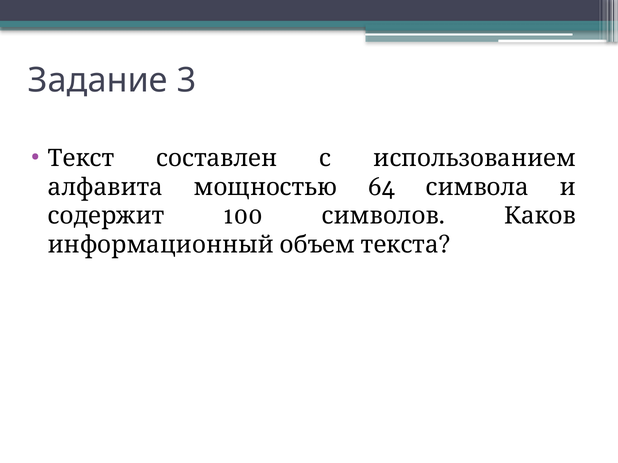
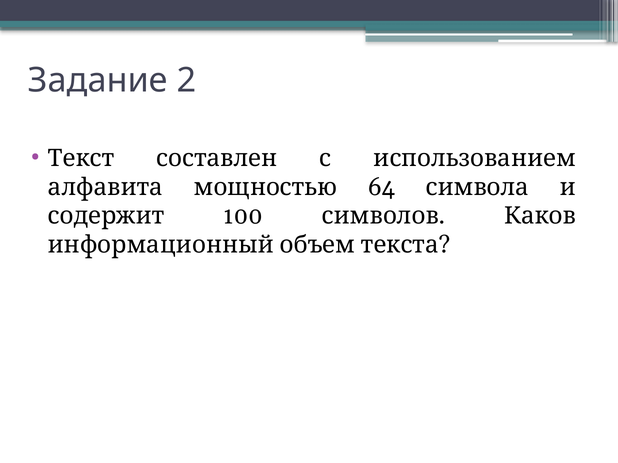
3: 3 -> 2
